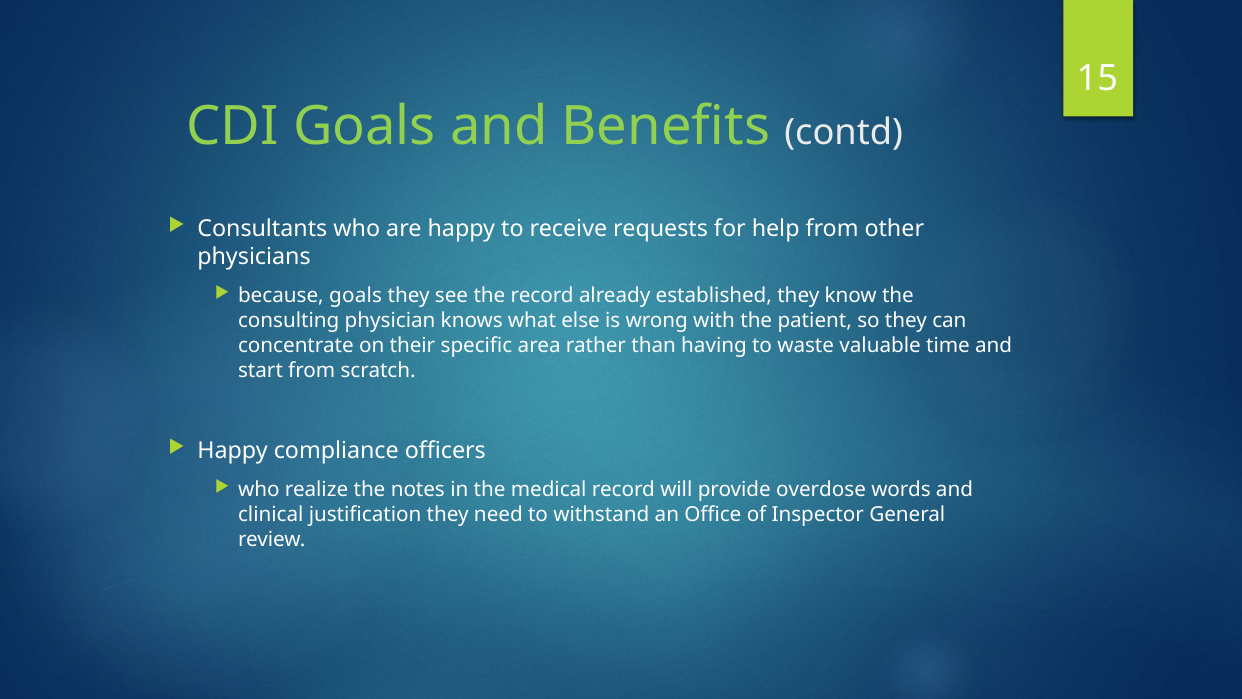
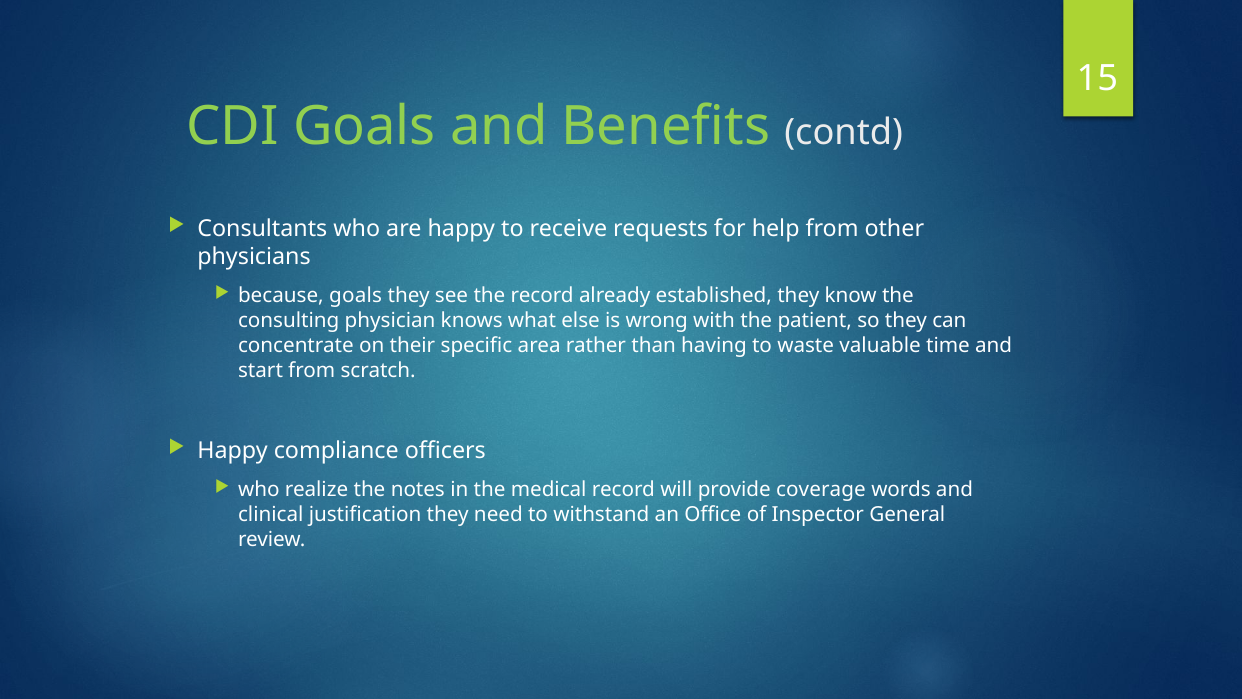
overdose: overdose -> coverage
